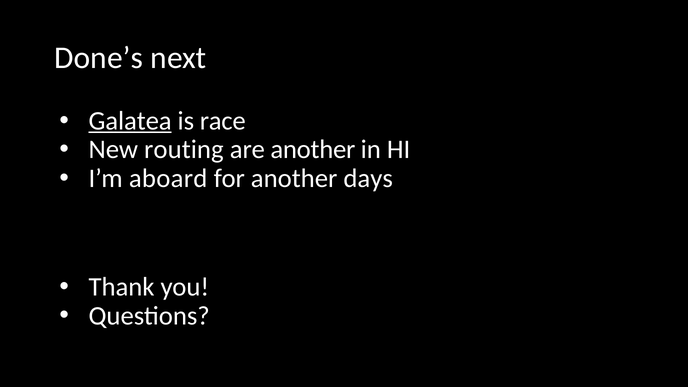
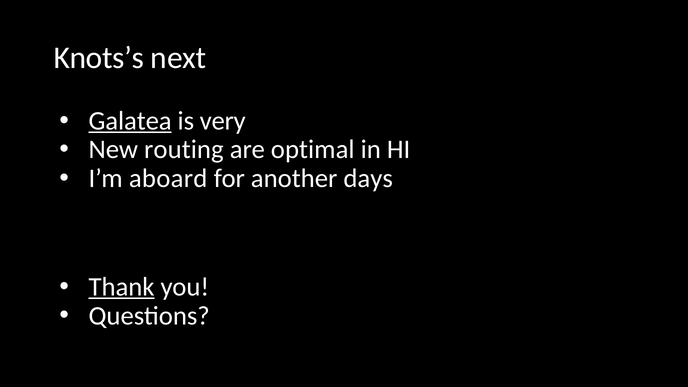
Done’s: Done’s -> Knots’s
race: race -> very
are another: another -> optimal
Thank underline: none -> present
